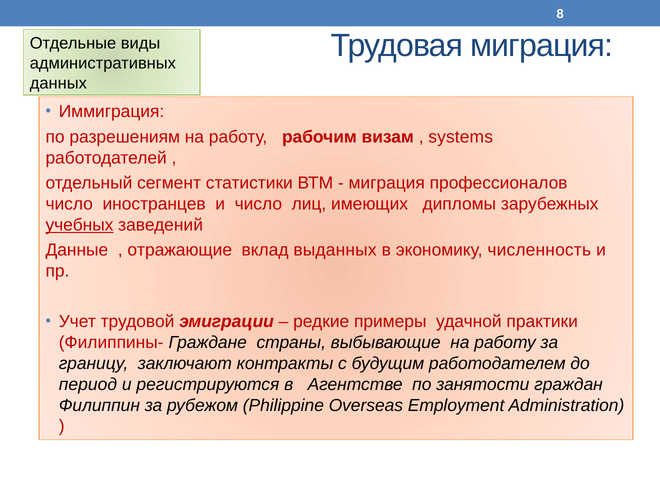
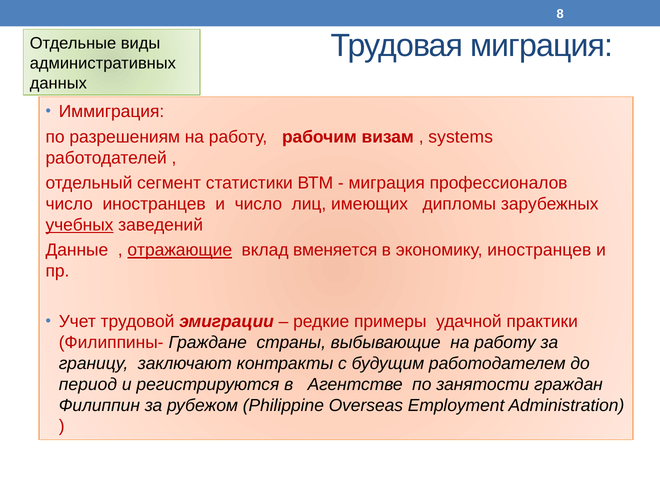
отражающие underline: none -> present
выданных: выданных -> вменяется
экономику численность: численность -> иностранцев
